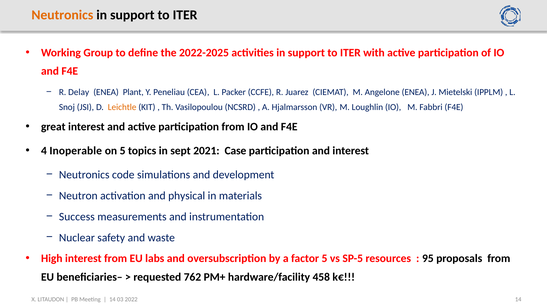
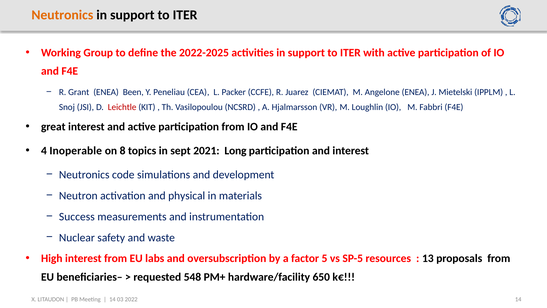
Delay: Delay -> Grant
Plant: Plant -> Been
Leichtle colour: orange -> red
on 5: 5 -> 8
Case: Case -> Long
95: 95 -> 13
762: 762 -> 548
458: 458 -> 650
